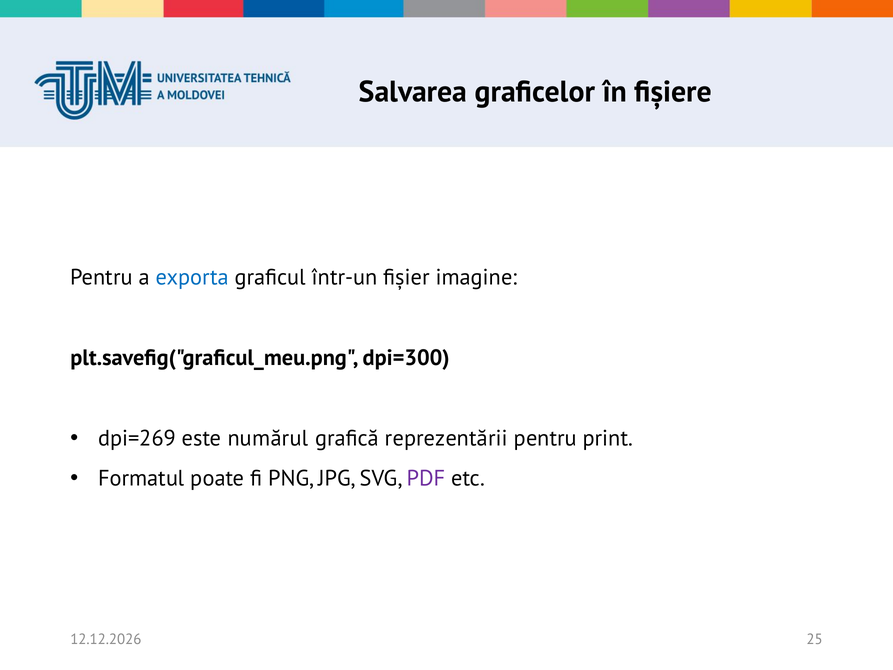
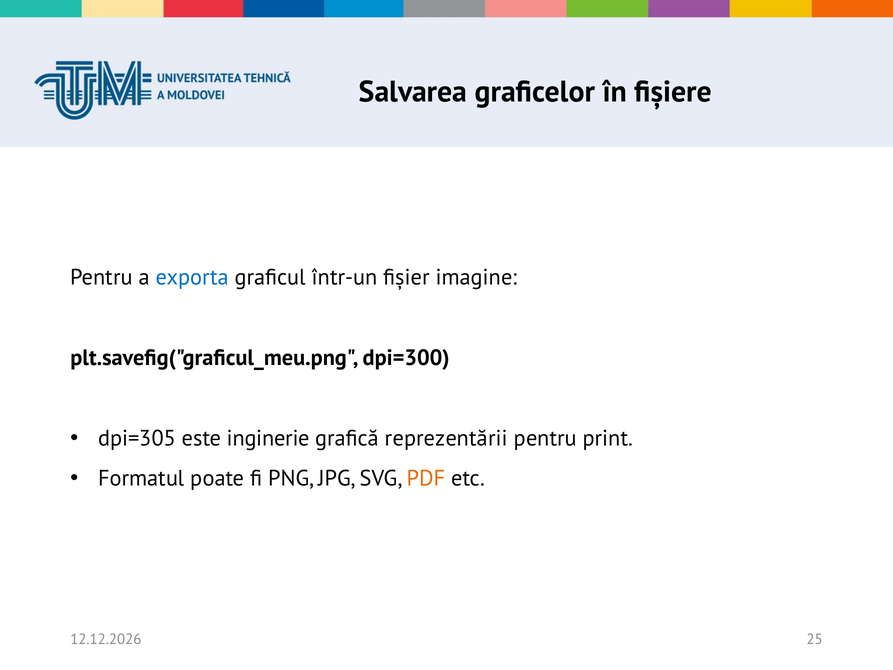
dpi=269: dpi=269 -> dpi=305
numărul: numărul -> inginerie
PDF colour: purple -> orange
